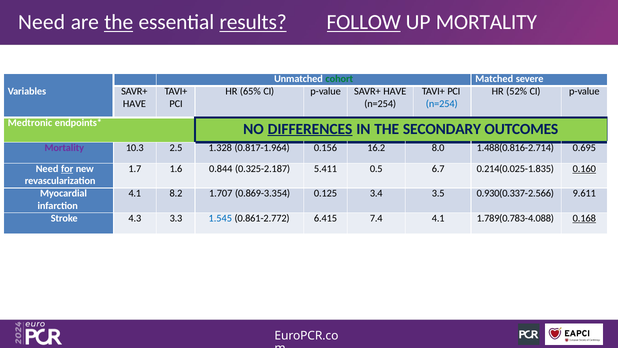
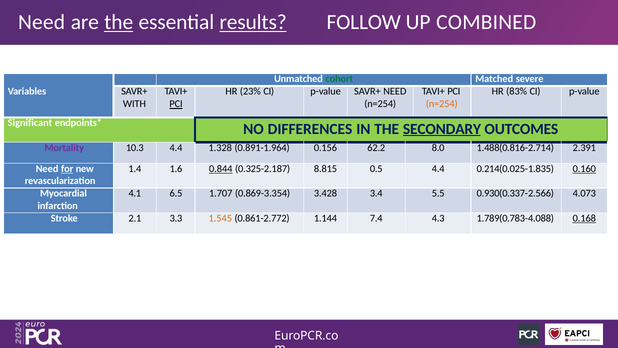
FOLLOW underline: present -> none
UP MORTALITY: MORTALITY -> COMBINED
65%: 65% -> 23%
p-value SAVR+ HAVE: HAVE -> NEED
52%: 52% -> 83%
HAVE at (134, 104): HAVE -> WITH
PCI at (176, 104) underline: none -> present
n=254 at (442, 104) colour: blue -> orange
Medtronic: Medtronic -> Significant
DIFFERENCES underline: present -> none
SECONDARY underline: none -> present
10.3 2.5: 2.5 -> 4.4
0.817-1.964: 0.817-1.964 -> 0.891-1.964
16.2: 16.2 -> 62.2
0.695: 0.695 -> 2.391
1.7: 1.7 -> 1.4
0.844 underline: none -> present
5.411: 5.411 -> 8.815
0.5 6.7: 6.7 -> 4.4
8.2: 8.2 -> 6.5
0.125: 0.125 -> 3.428
3.5: 3.5 -> 5.5
9.611: 9.611 -> 4.073
4.3: 4.3 -> 2.1
1.545 colour: blue -> orange
6.415: 6.415 -> 1.144
7.4 4.1: 4.1 -> 4.3
